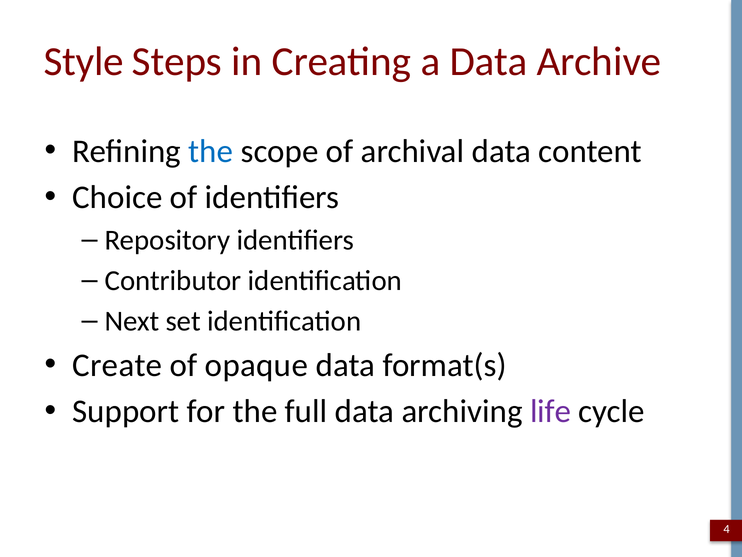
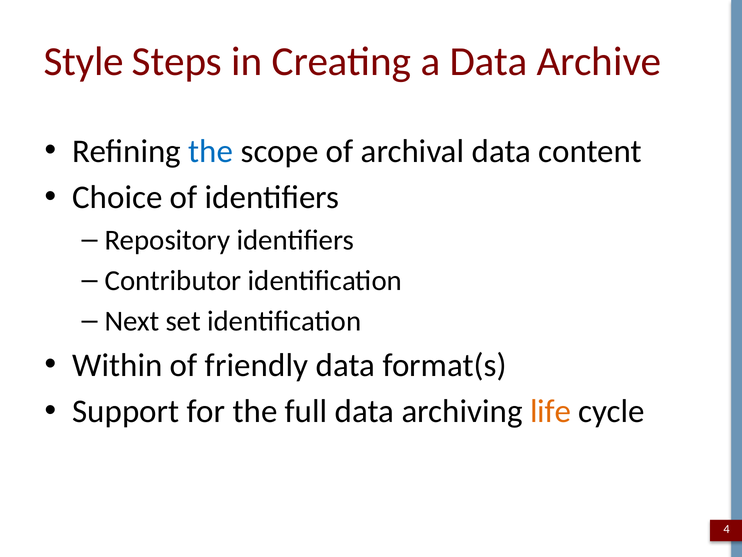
Create: Create -> Within
opaque: opaque -> friendly
life colour: purple -> orange
